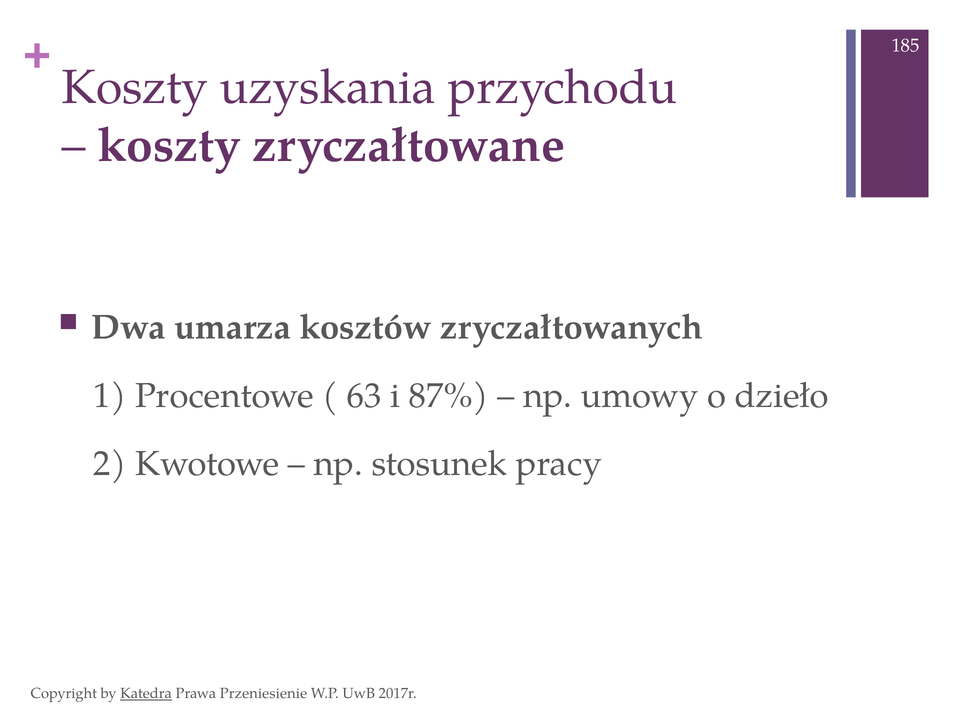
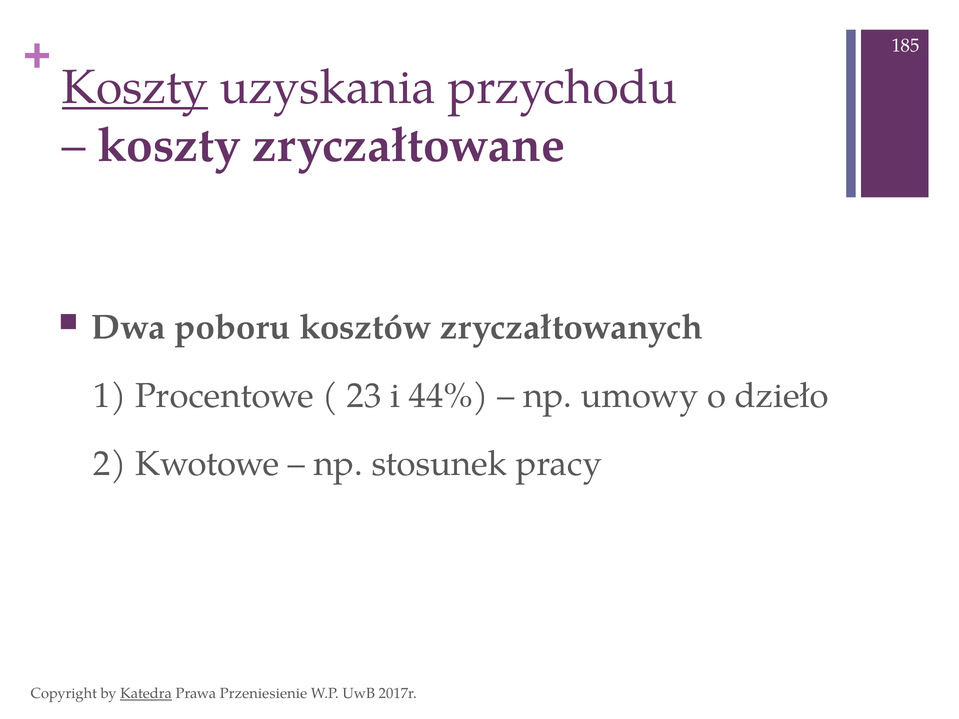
Koszty at (135, 88) underline: none -> present
umarza: umarza -> poboru
63: 63 -> 23
87%: 87% -> 44%
